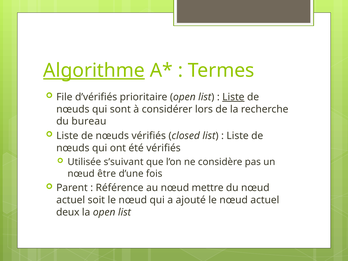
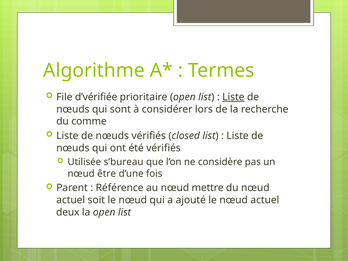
Algorithme underline: present -> none
d’vérifiés: d’vérifiés -> d’vérifiée
bureau: bureau -> comme
s’suivant: s’suivant -> s’bureau
